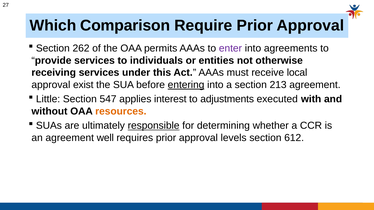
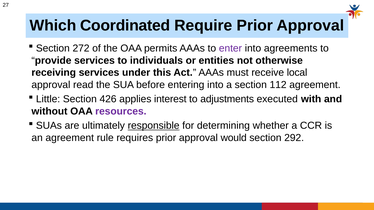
Comparison: Comparison -> Coordinated
262: 262 -> 272
exist: exist -> read
entering underline: present -> none
213: 213 -> 112
547: 547 -> 426
resources colour: orange -> purple
well: well -> rule
levels: levels -> would
612: 612 -> 292
